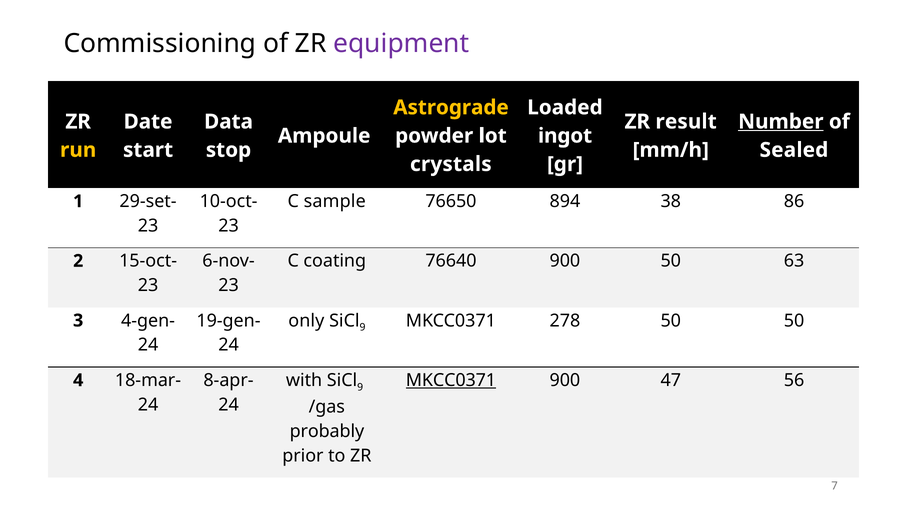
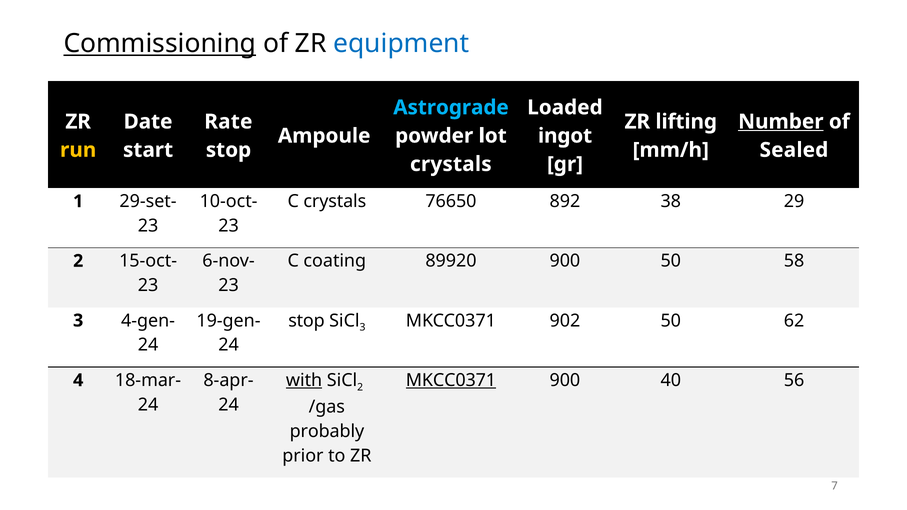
Commissioning underline: none -> present
equipment colour: purple -> blue
Astrograde colour: yellow -> light blue
Data: Data -> Rate
result: result -> lifting
C sample: sample -> crystals
894: 894 -> 892
86: 86 -> 29
76640: 76640 -> 89920
63: 63 -> 58
only at (306, 321): only -> stop
9 at (363, 328): 9 -> 3
278: 278 -> 902
50 50: 50 -> 62
with underline: none -> present
9 at (360, 387): 9 -> 2
47: 47 -> 40
